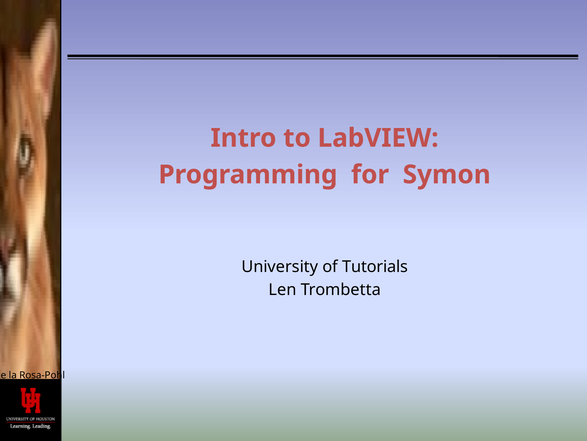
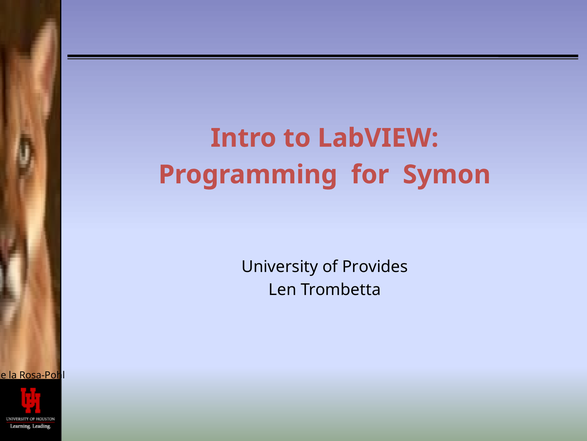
Tutorials: Tutorials -> Provides
